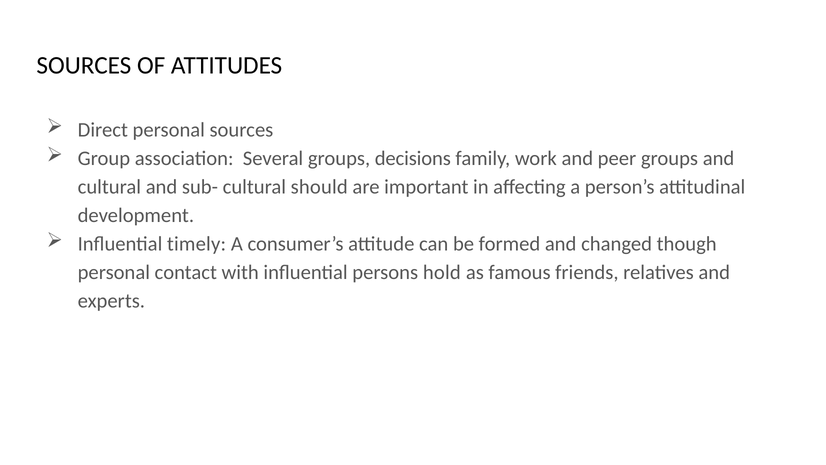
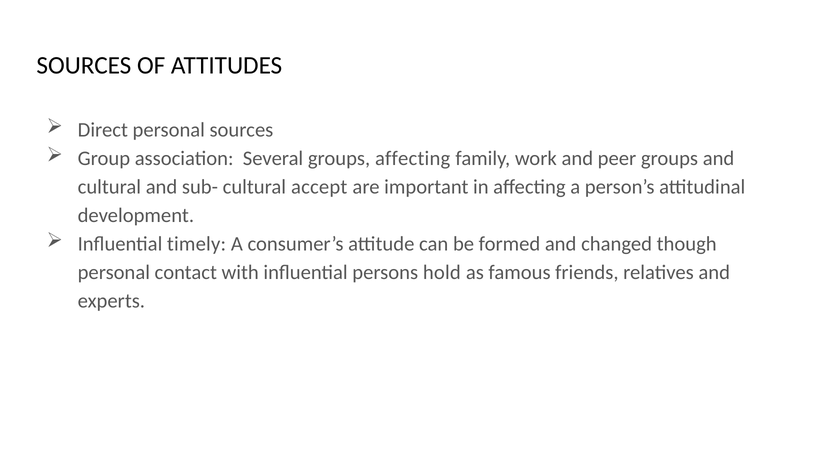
groups decisions: decisions -> affecting
should: should -> accept
